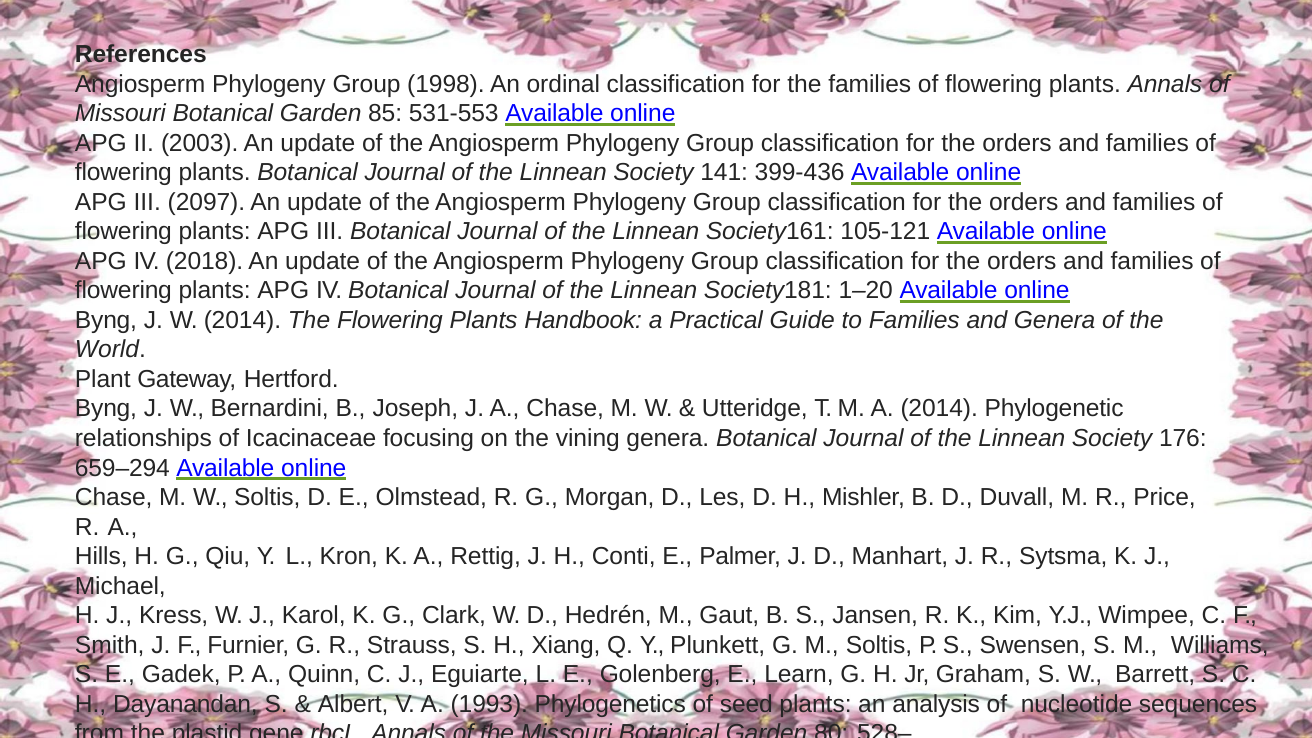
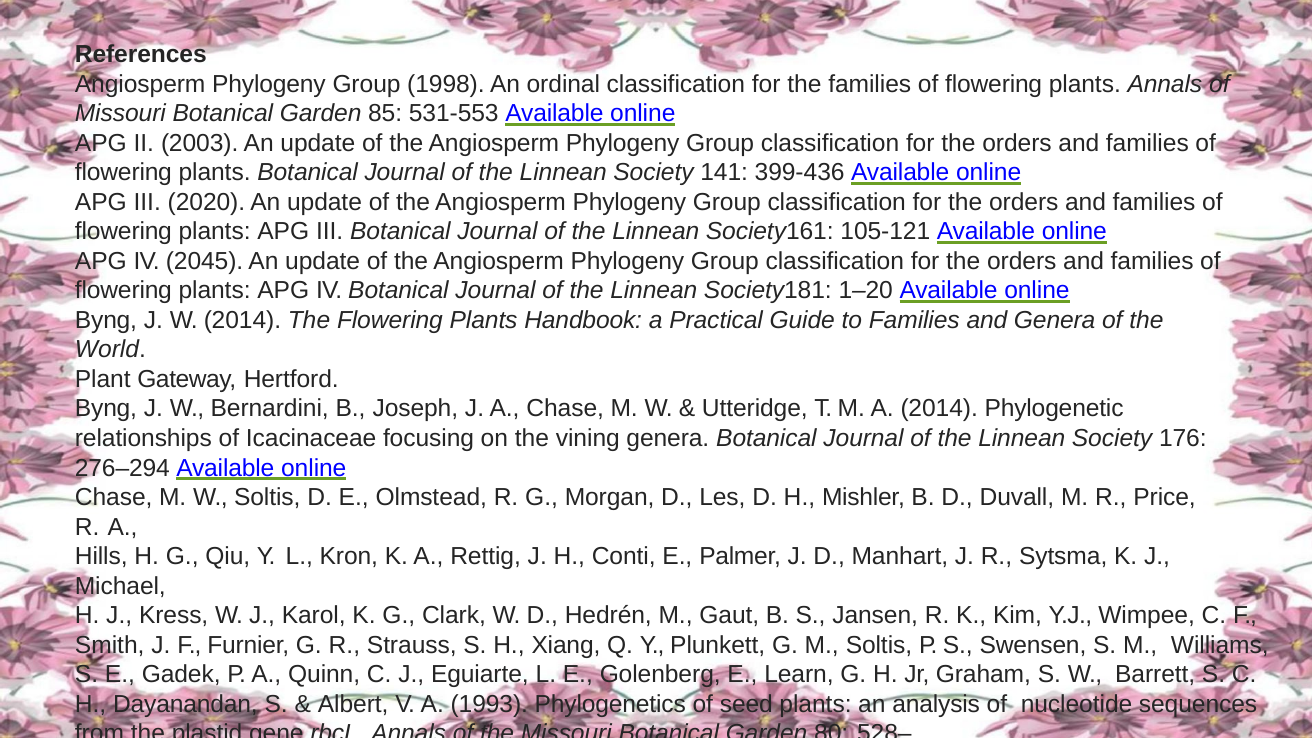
2097: 2097 -> 2020
2018: 2018 -> 2045
659–294: 659–294 -> 276–294
